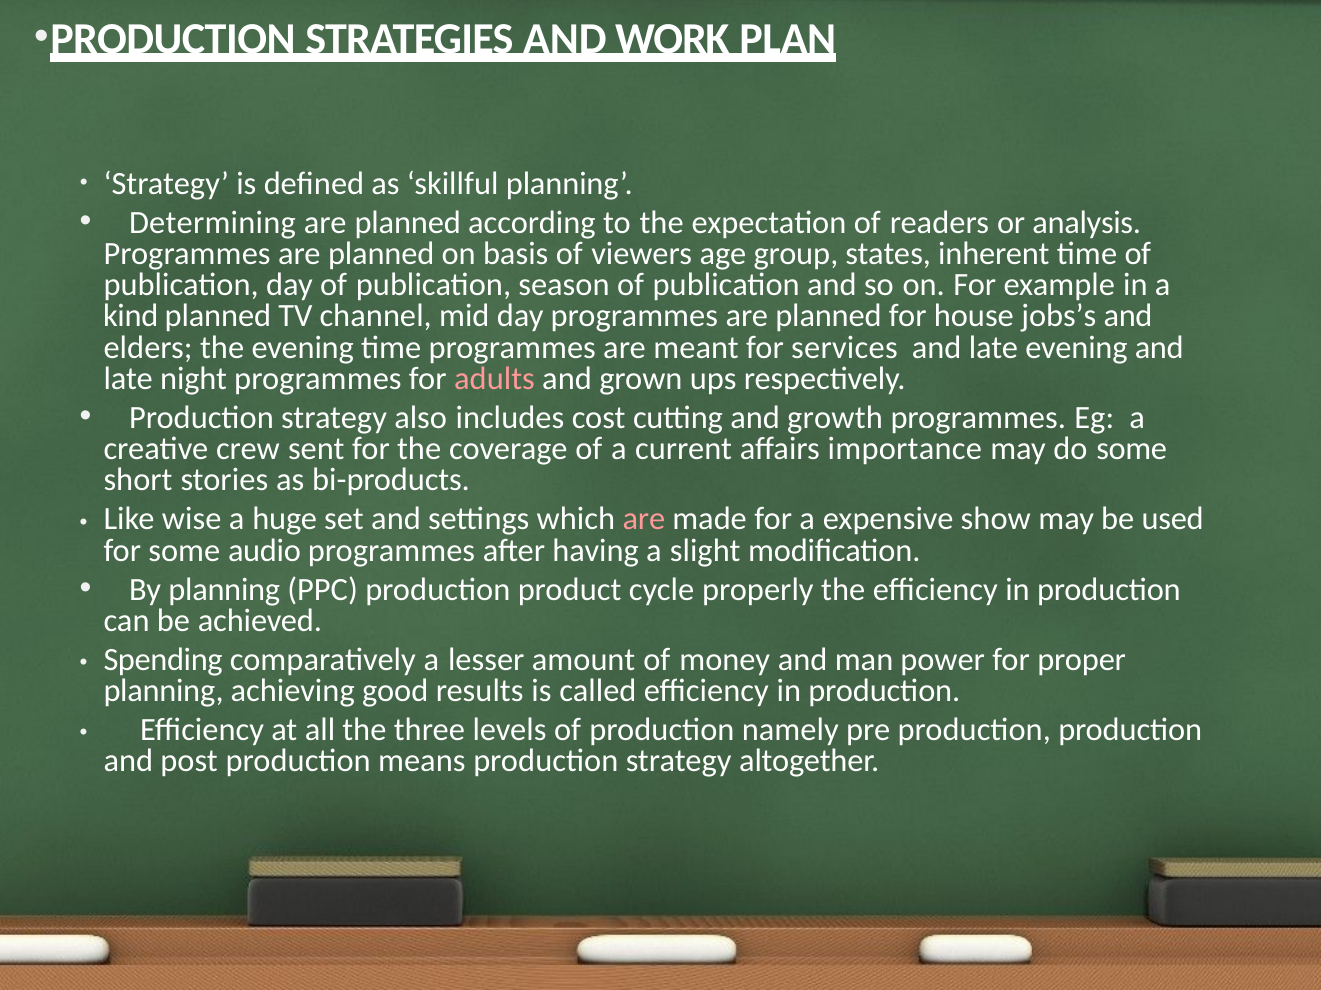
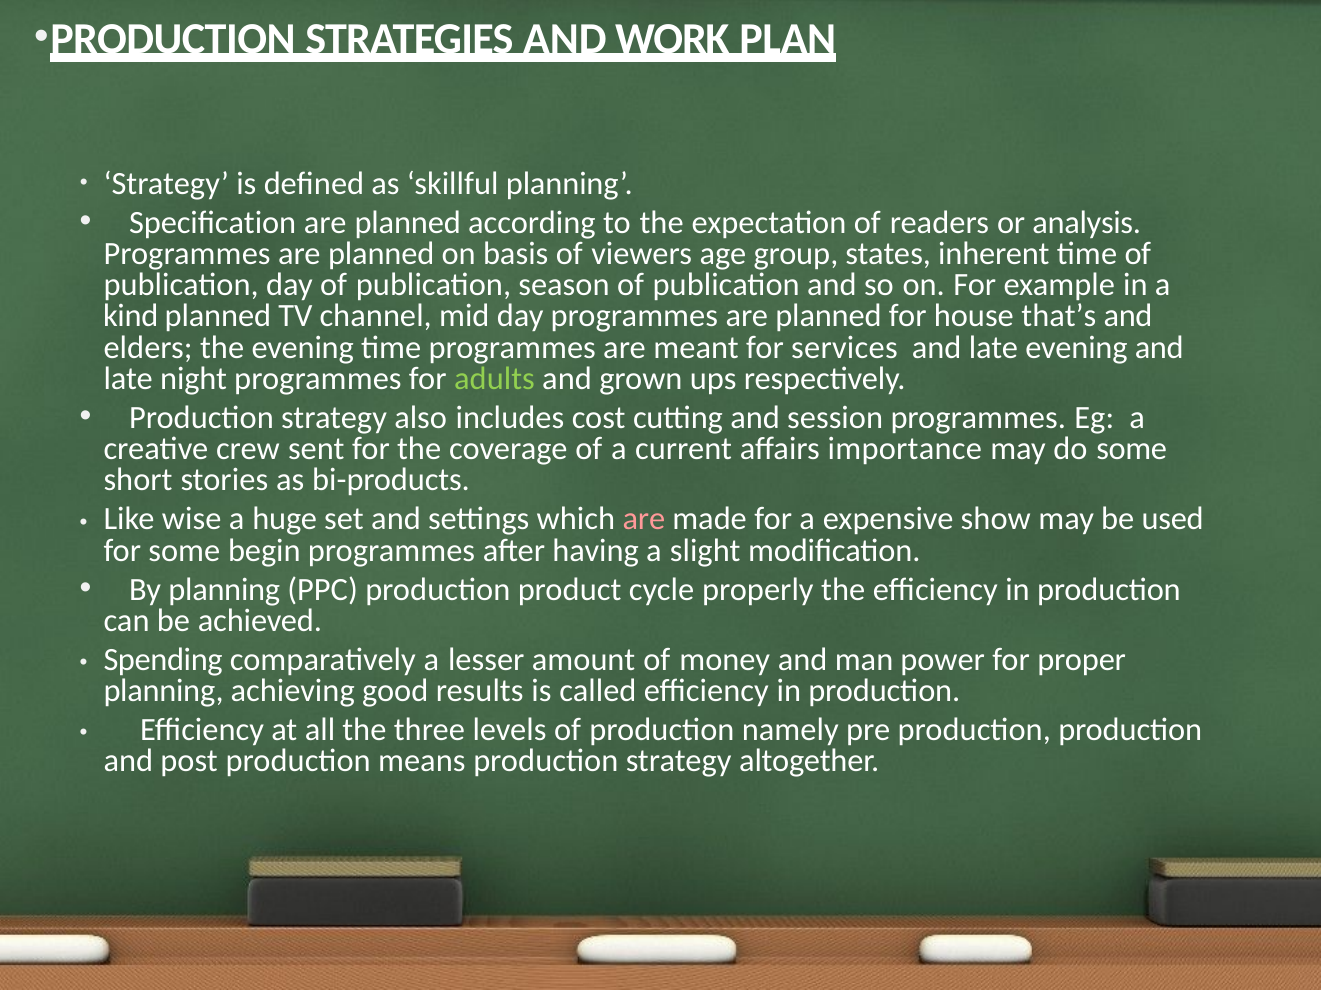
Determining: Determining -> Speciﬁcation
jobs’s: jobs’s -> that’s
adults colour: pink -> light green
growth: growth -> session
audio: audio -> begin
